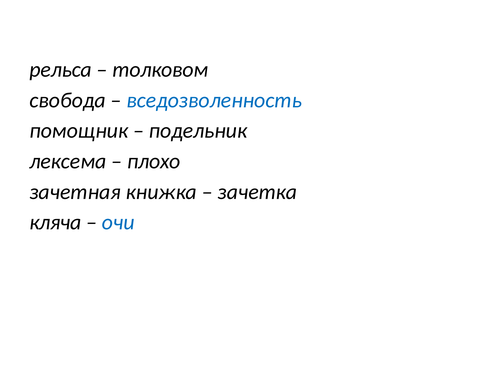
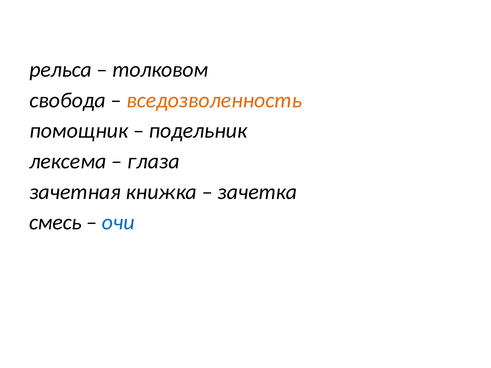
вседозволенность colour: blue -> orange
плохо: плохо -> глаза
кляча: кляча -> смесь
